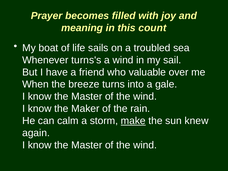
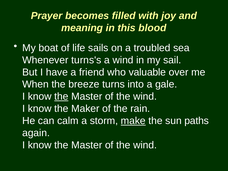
count: count -> blood
the at (61, 96) underline: none -> present
knew: knew -> paths
